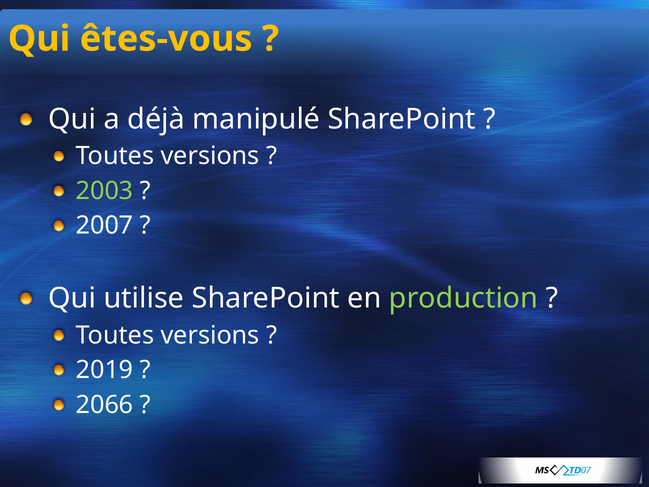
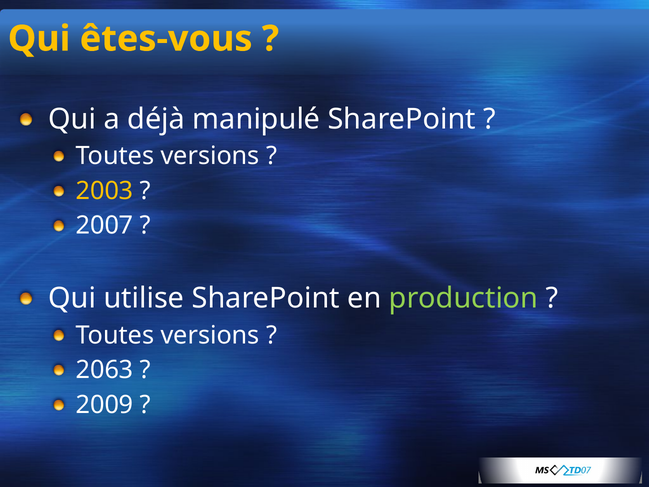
2003 colour: light green -> yellow
2019: 2019 -> 2063
2066: 2066 -> 2009
